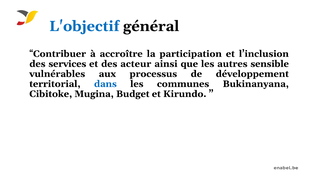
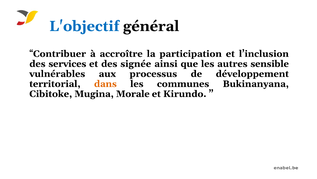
acteur: acteur -> signée
dans colour: blue -> orange
Budget: Budget -> Morale
